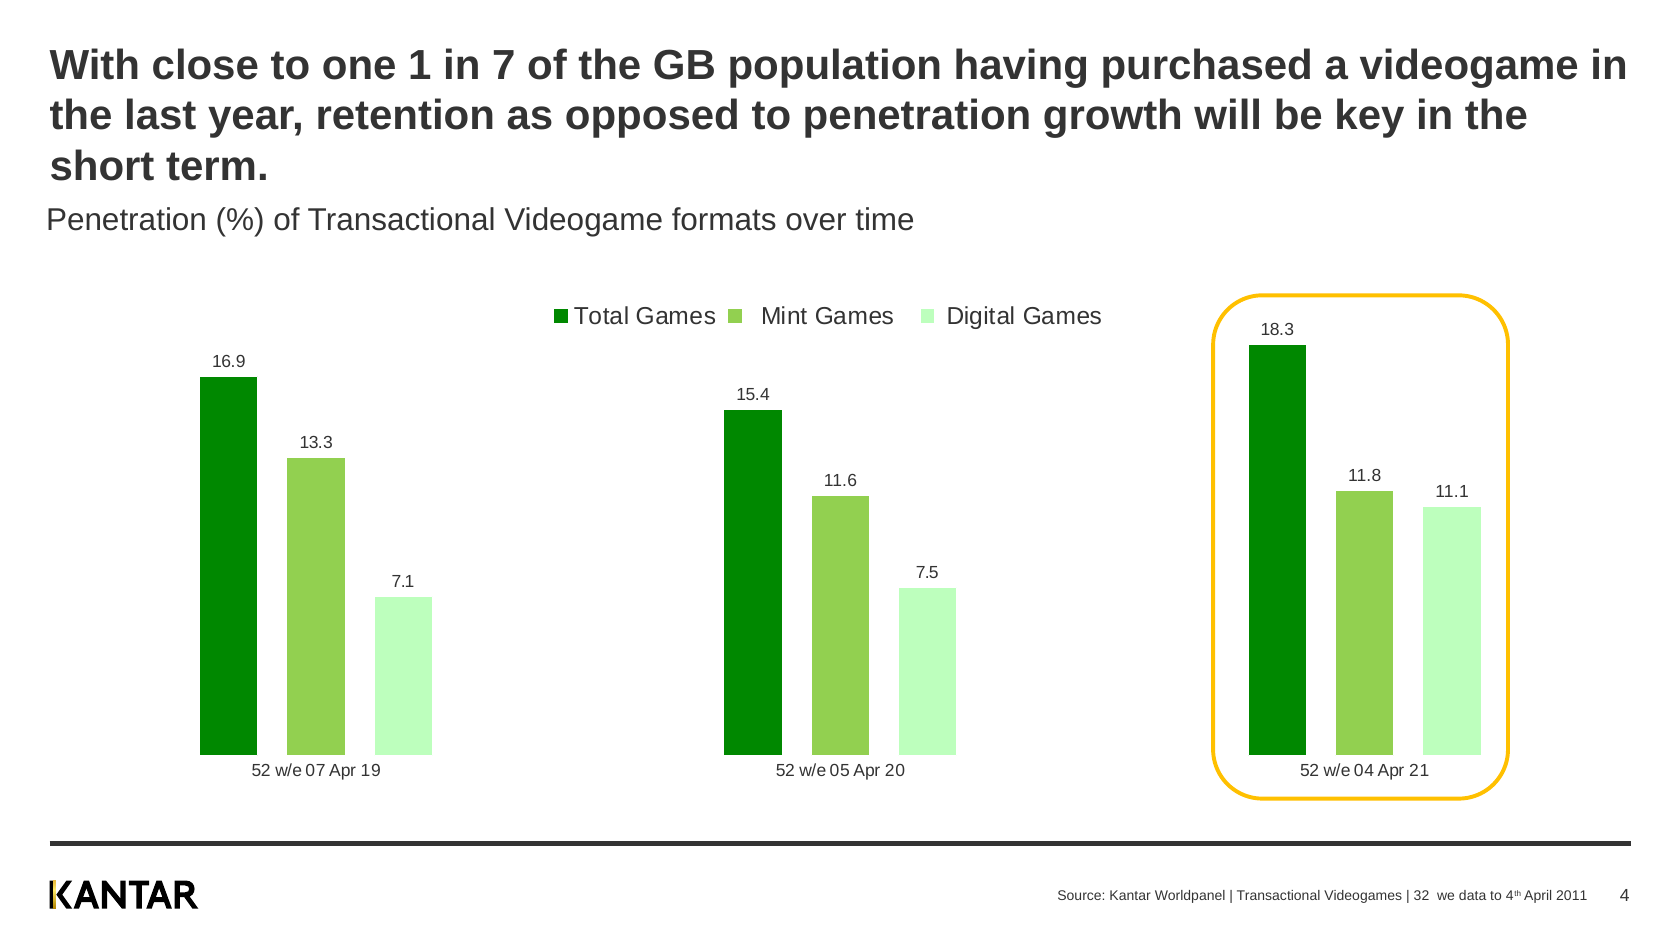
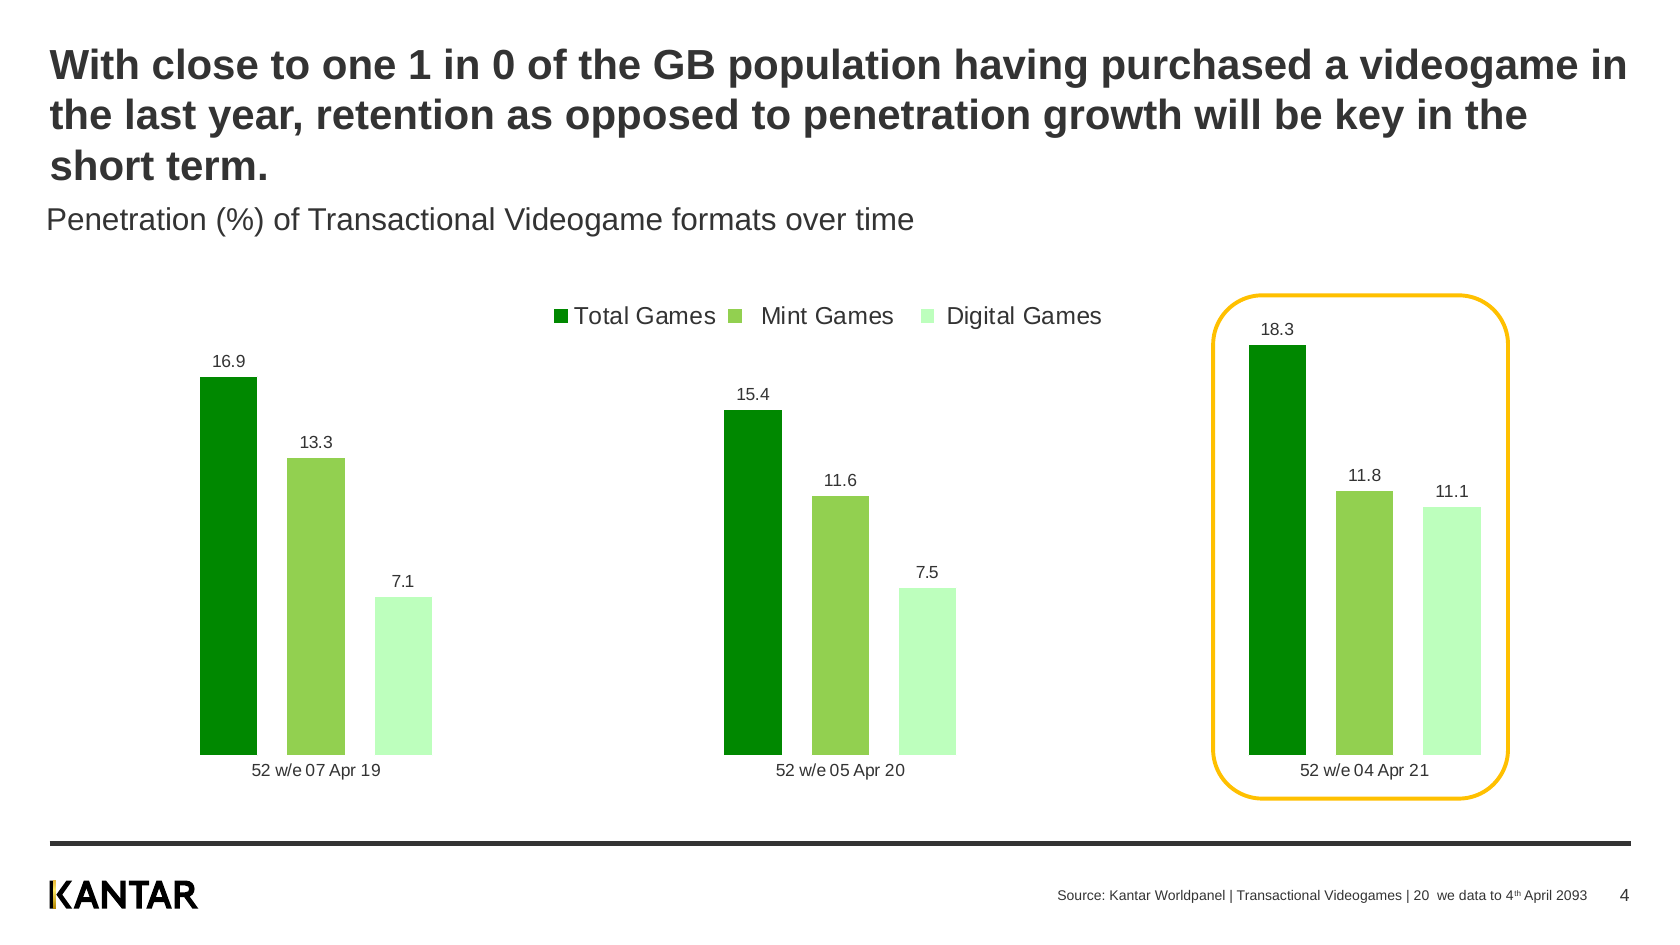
7: 7 -> 0
32 at (1421, 896): 32 -> 20
2011: 2011 -> 2093
